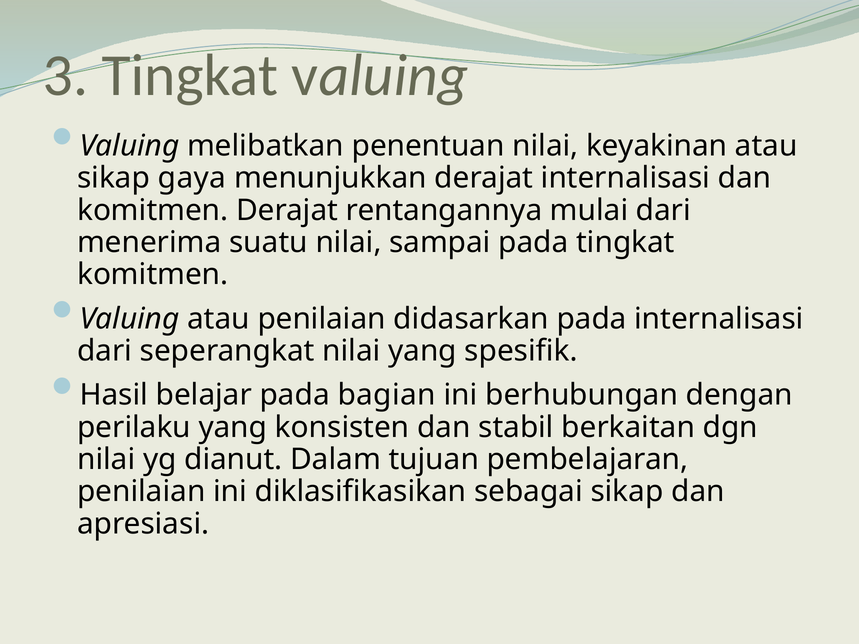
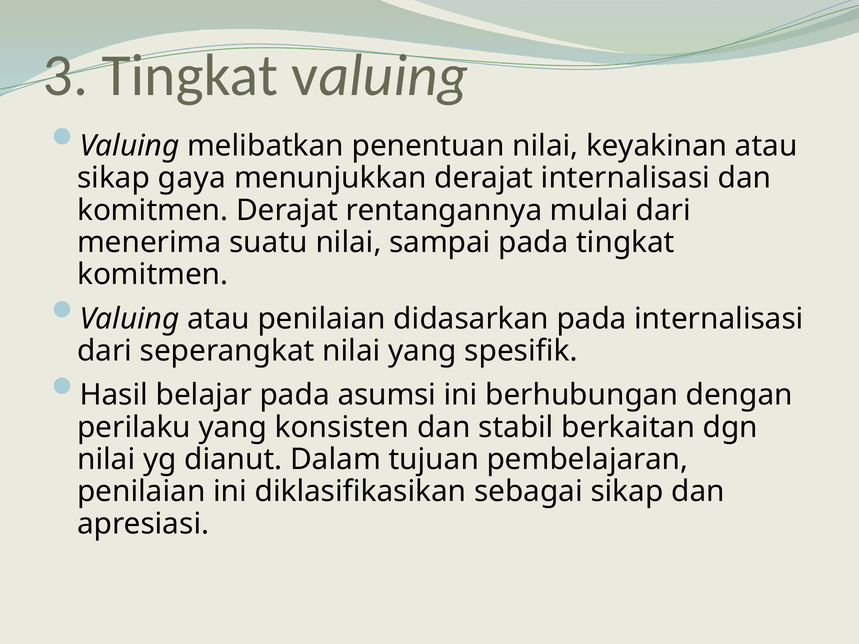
bagian: bagian -> asumsi
